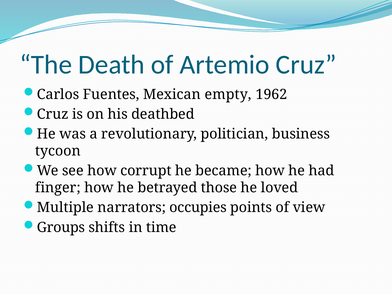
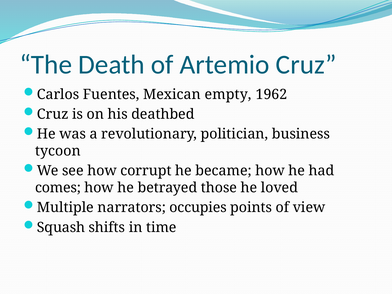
finger: finger -> comes
Groups: Groups -> Squash
